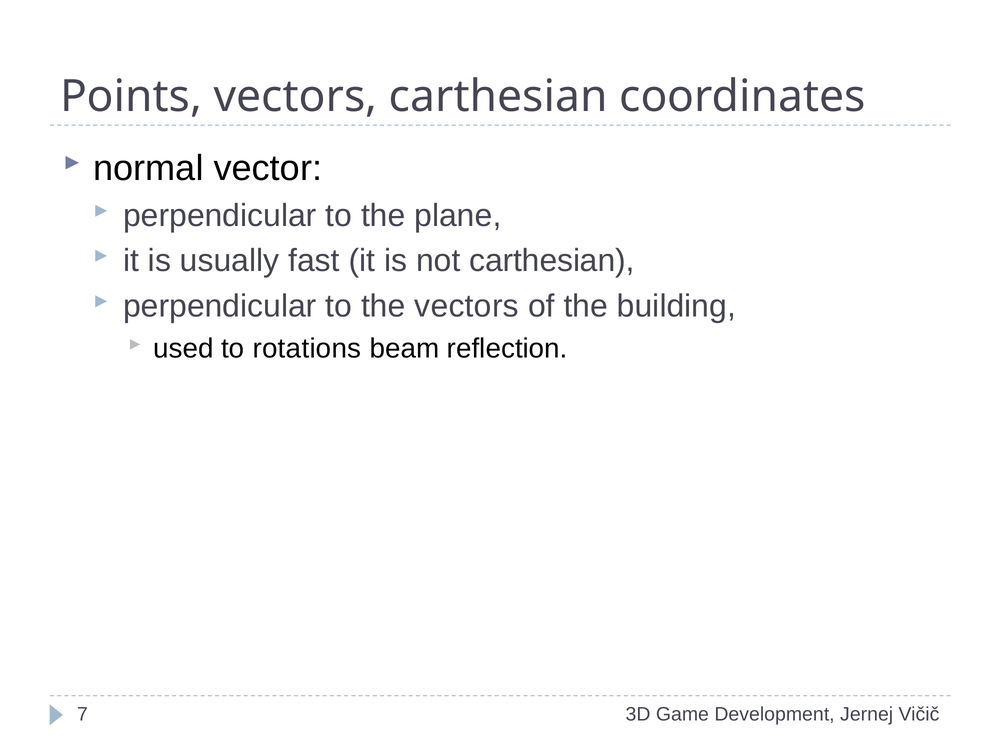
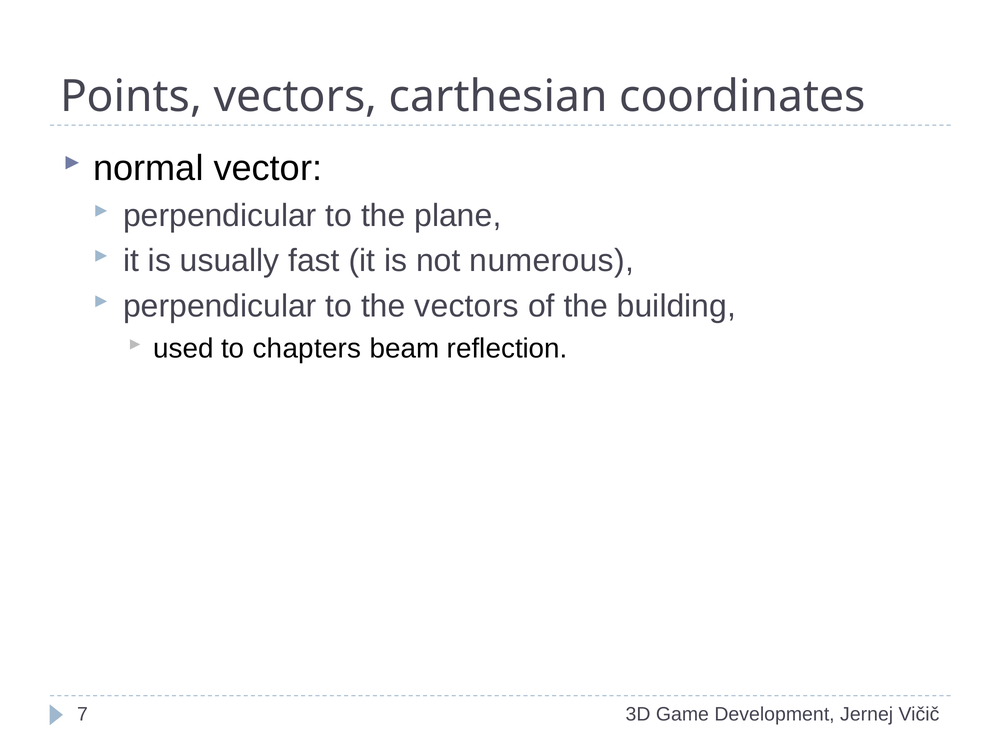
not carthesian: carthesian -> numerous
rotations: rotations -> chapters
